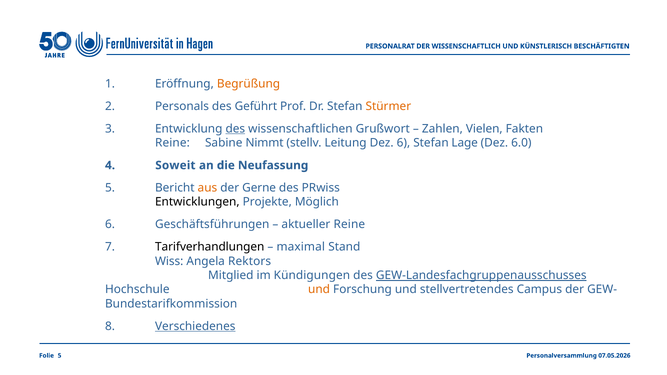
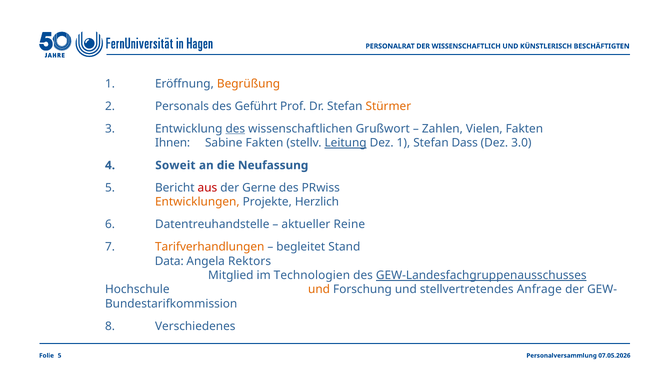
Reine at (172, 143): Reine -> Ihnen
Sabine Nimmt: Nimmt -> Fakten
Leitung underline: none -> present
Dez 6: 6 -> 1
Lage: Lage -> Dass
6.0: 6.0 -> 3.0
aus colour: orange -> red
Entwicklungen colour: black -> orange
Möglich: Möglich -> Herzlich
Geschäftsführungen: Geschäftsführungen -> Datentreuhandstelle
Tarifverhandlungen colour: black -> orange
maximal: maximal -> begleitet
Wiss: Wiss -> Data
Kündigungen: Kündigungen -> Technologien
Campus: Campus -> Anfrage
Verschiedenes underline: present -> none
